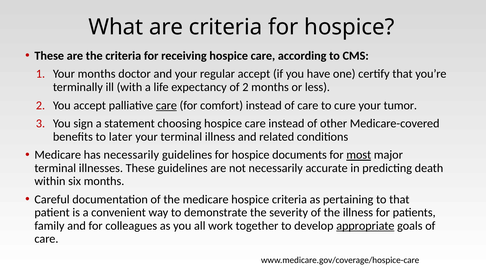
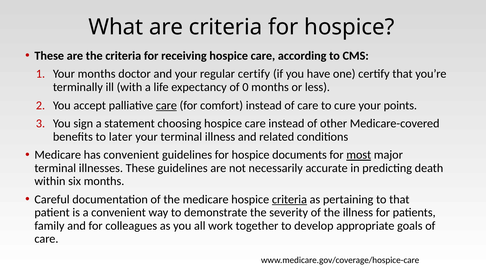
regular accept: accept -> certify
of 2: 2 -> 0
tumor: tumor -> points
has necessarily: necessarily -> convenient
criteria at (289, 199) underline: none -> present
appropriate underline: present -> none
